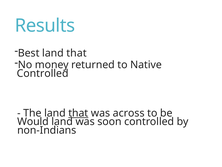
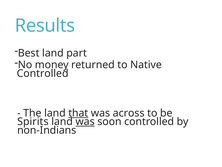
Best land that: that -> part
Would: Would -> Spirits
was at (85, 121) underline: none -> present
